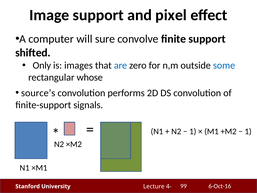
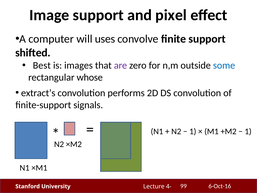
sure: sure -> uses
Only: Only -> Best
are colour: blue -> purple
source’s: source’s -> extract’s
